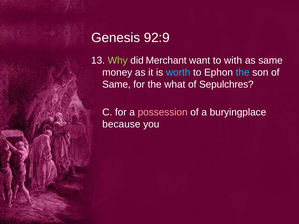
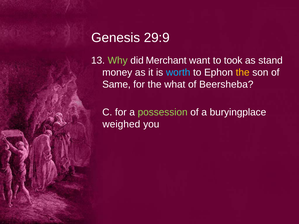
92:9: 92:9 -> 29:9
with: with -> took
as same: same -> stand
the at (243, 72) colour: light blue -> yellow
Sepulchres: Sepulchres -> Beersheba
possession colour: pink -> light green
because: because -> weighed
